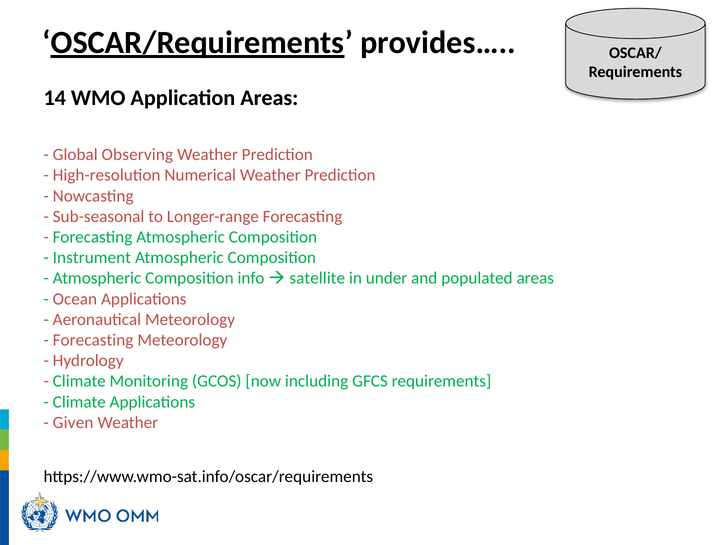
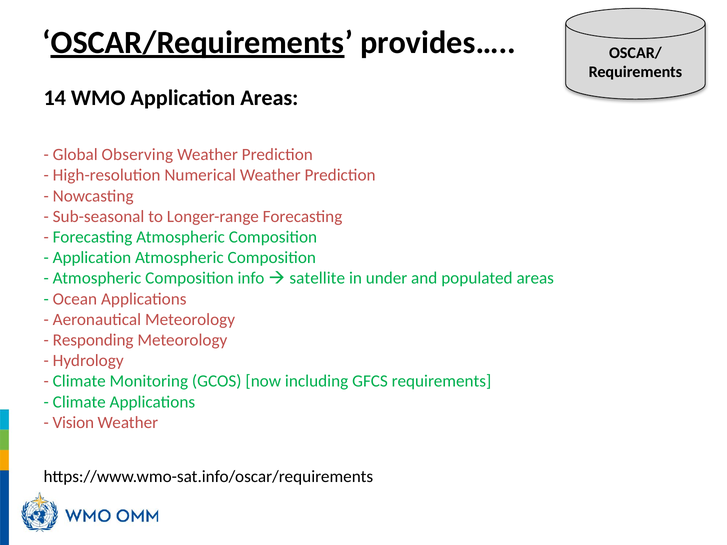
Instrument at (92, 258): Instrument -> Application
Forecasting at (93, 340): Forecasting -> Responding
Given: Given -> Vision
